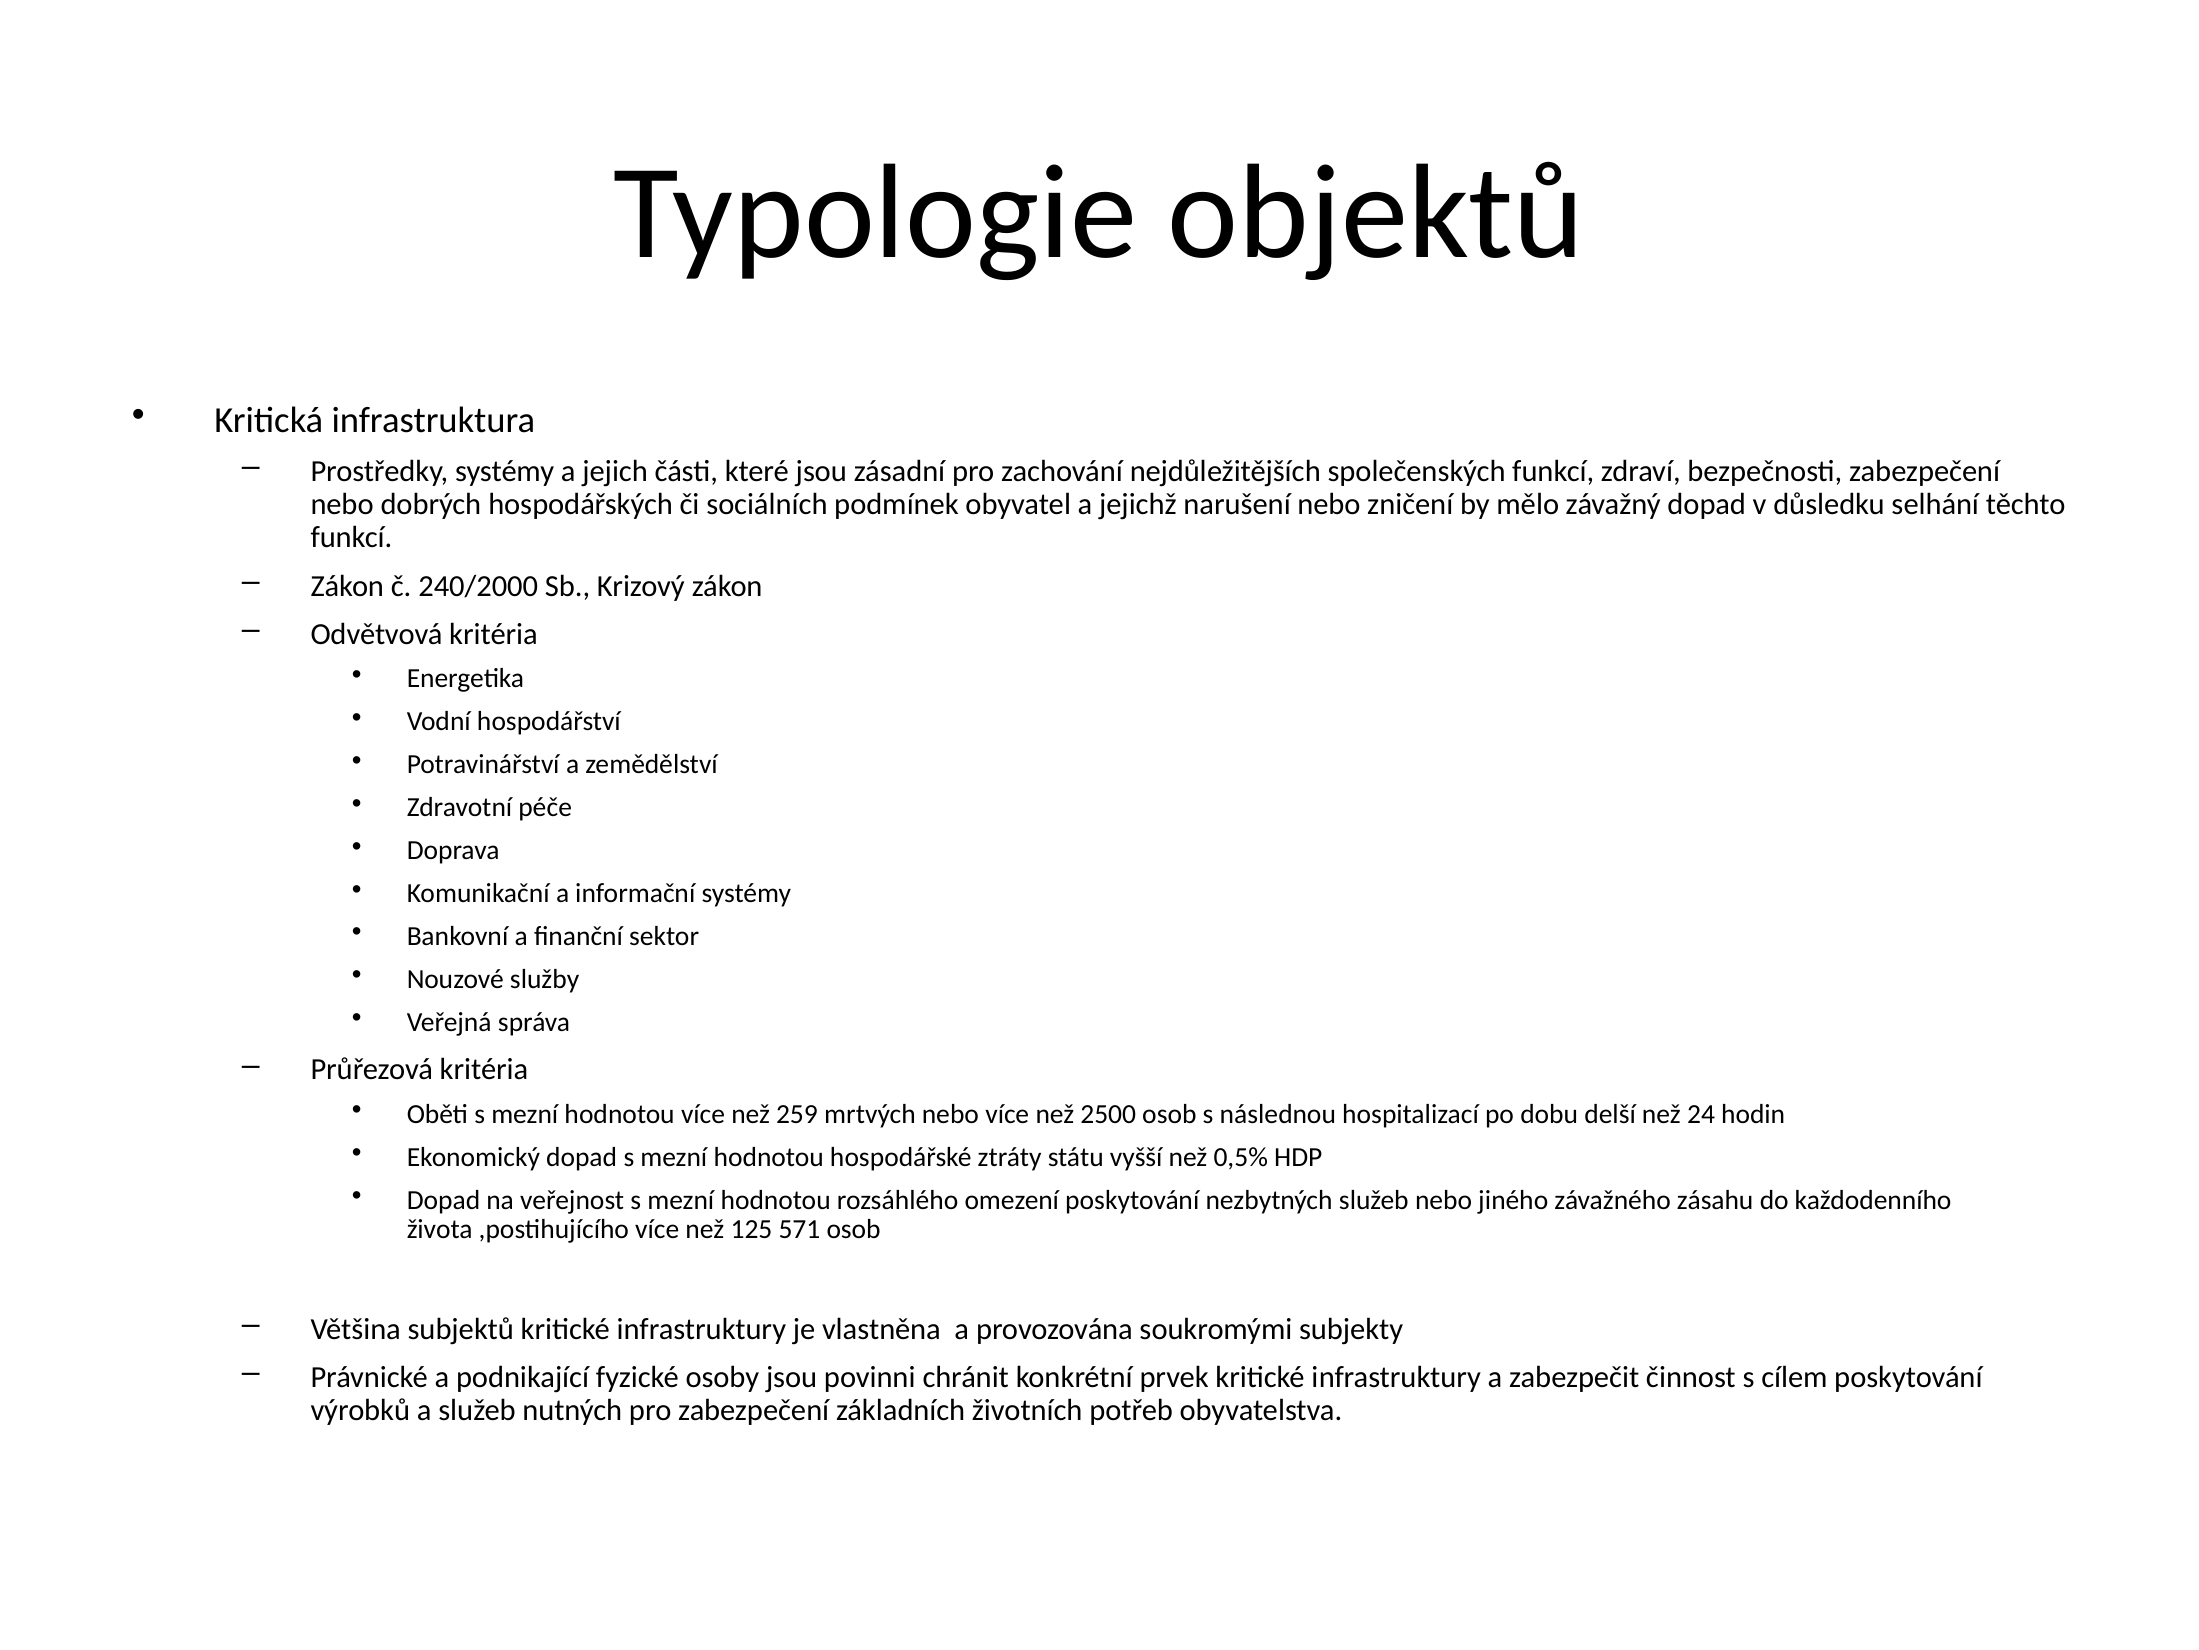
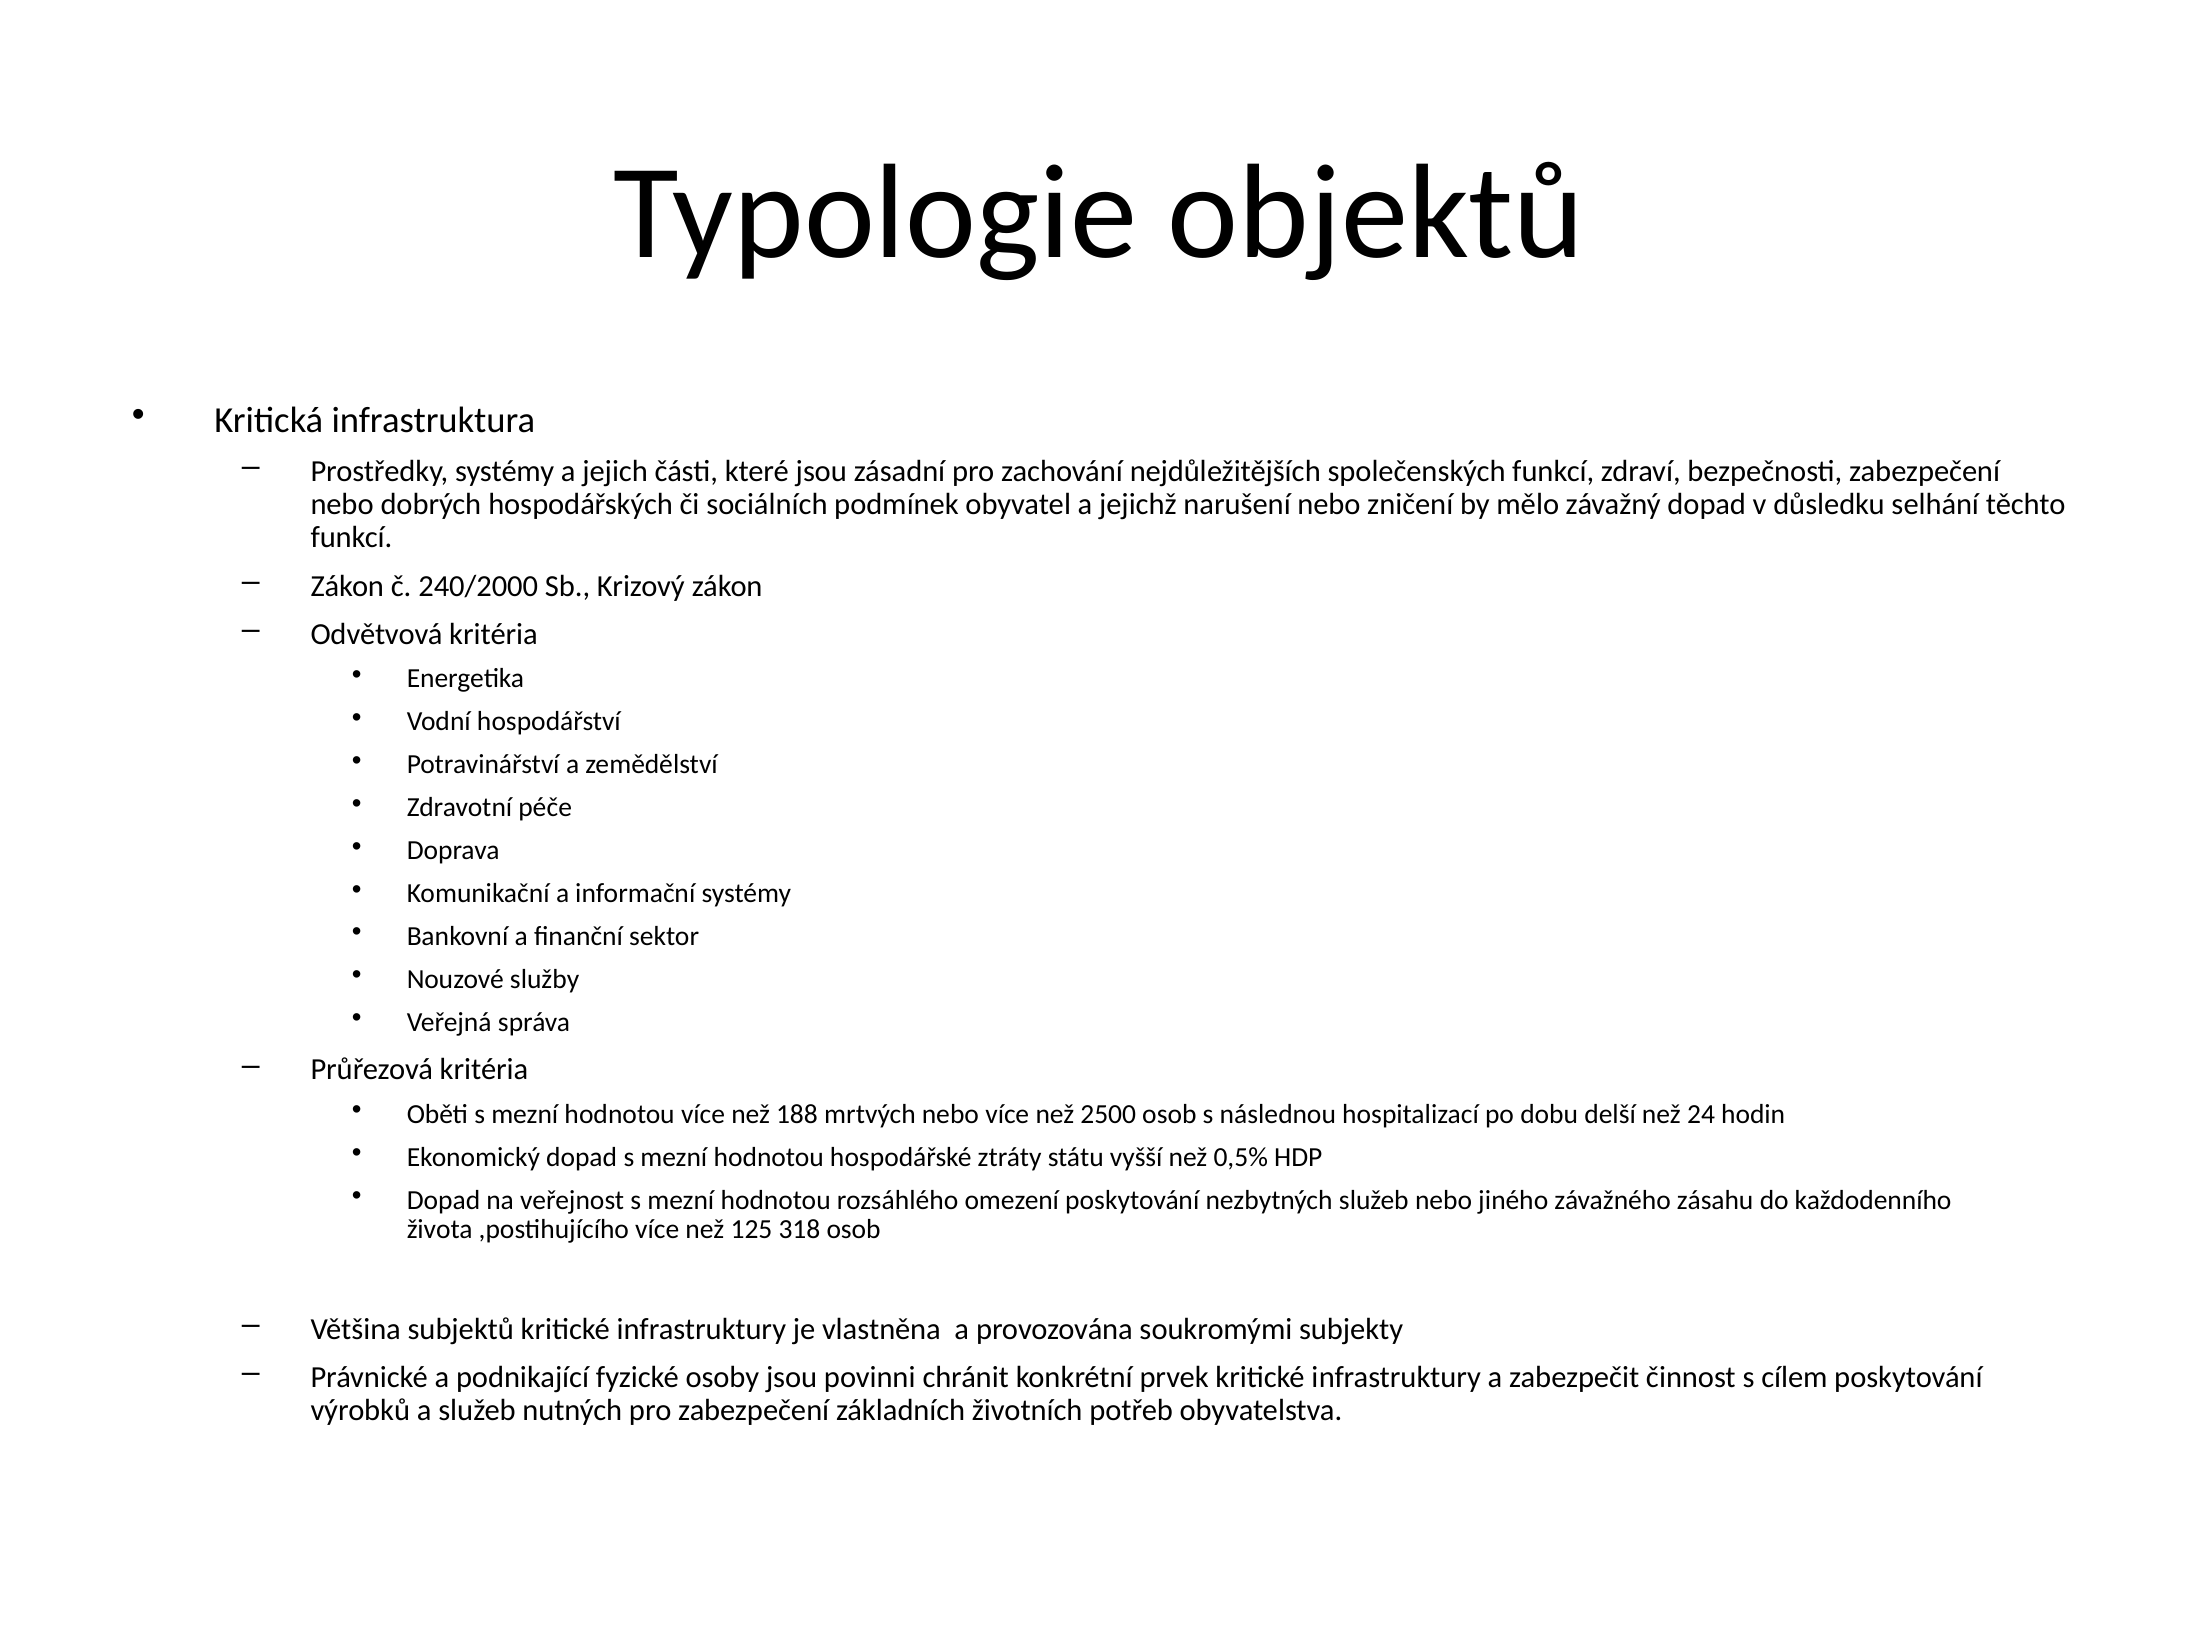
259: 259 -> 188
571: 571 -> 318
